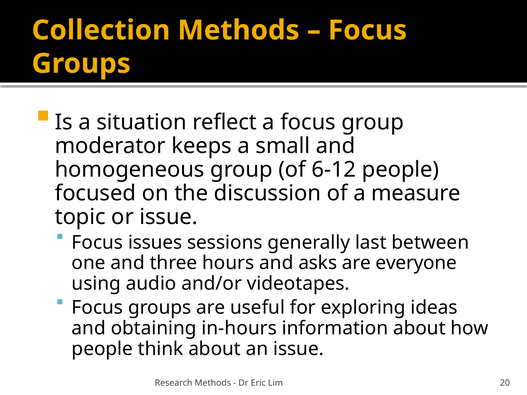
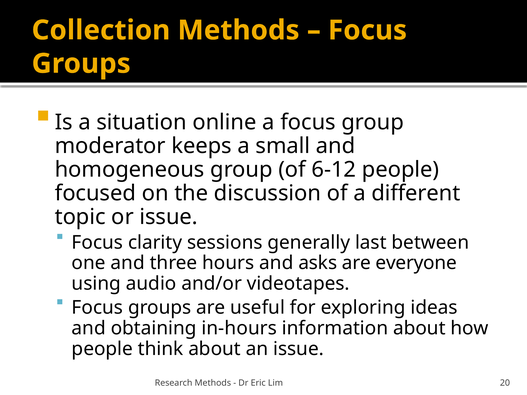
reflect: reflect -> online
measure: measure -> different
issues: issues -> clarity
